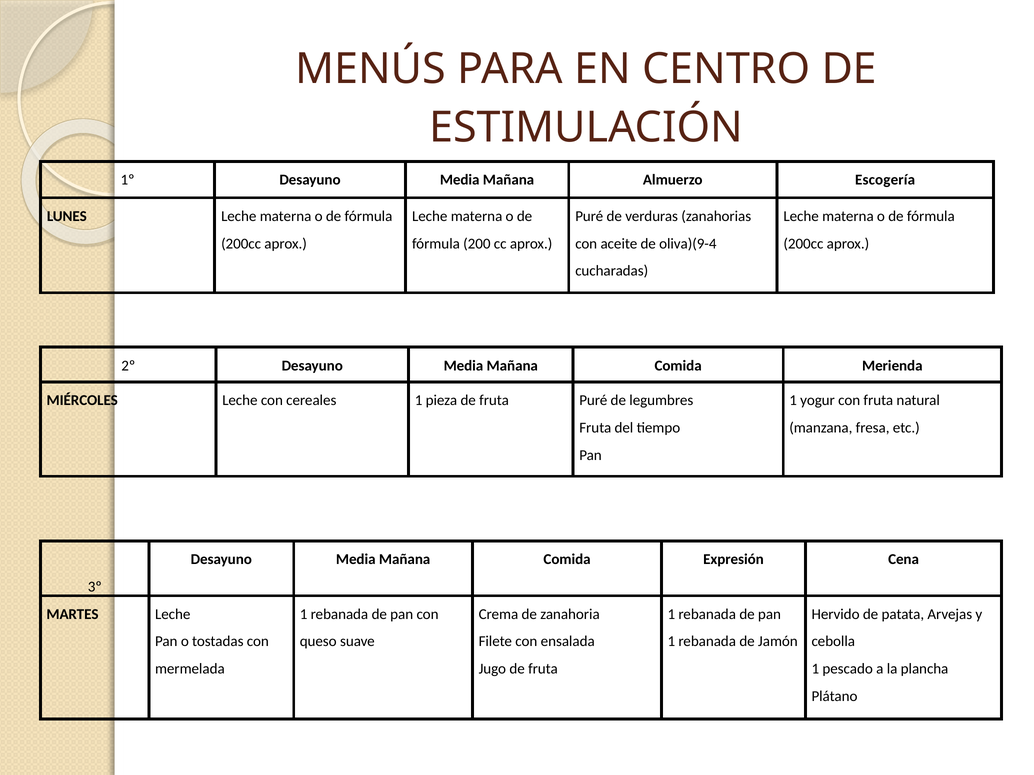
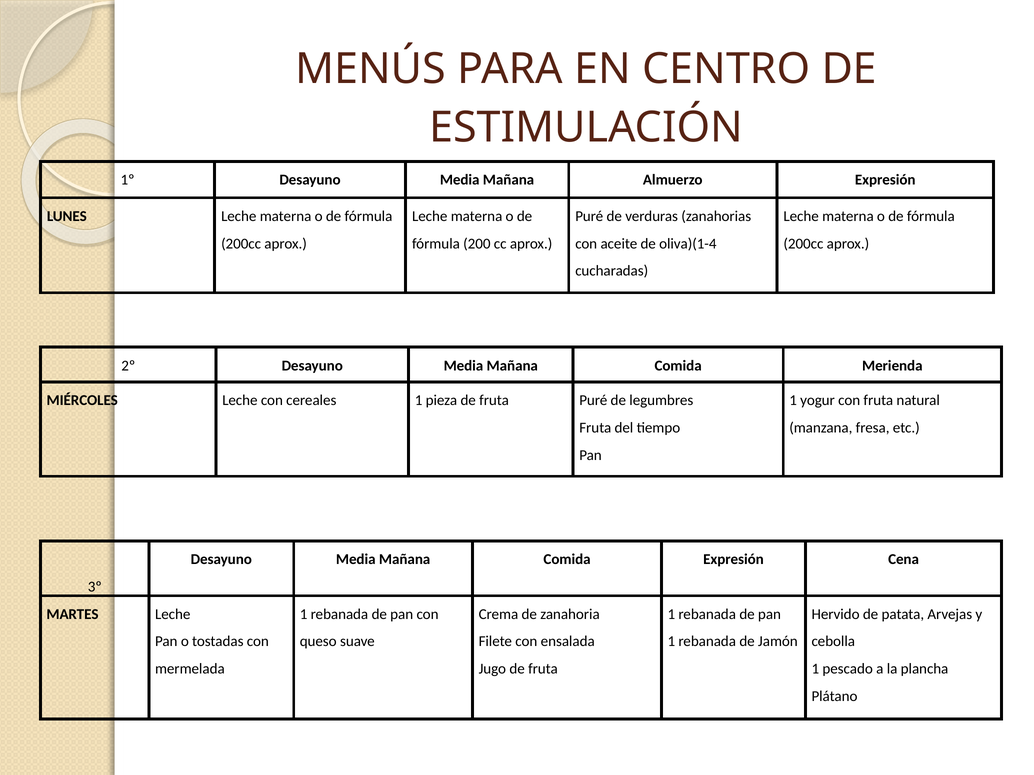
Almuerzo Escogería: Escogería -> Expresión
oliva)(9-4: oliva)(9-4 -> oliva)(1-4
